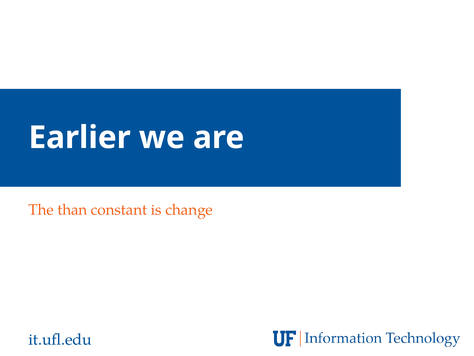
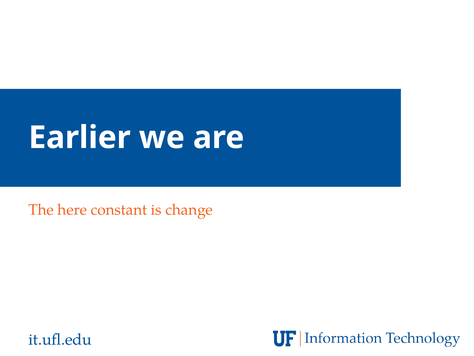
than: than -> here
